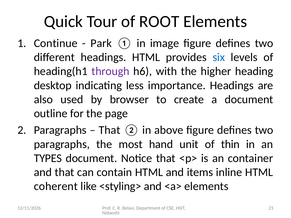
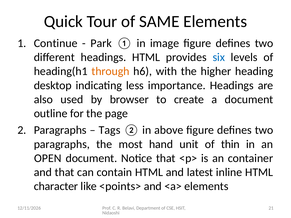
ROOT: ROOT -> SAME
through colour: purple -> orange
That at (110, 130): That -> Tags
TYPES: TYPES -> OPEN
items: items -> latest
coherent: coherent -> character
<styling>: <styling> -> <points>
